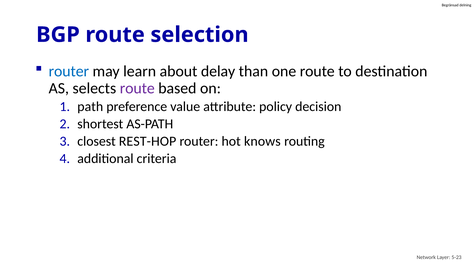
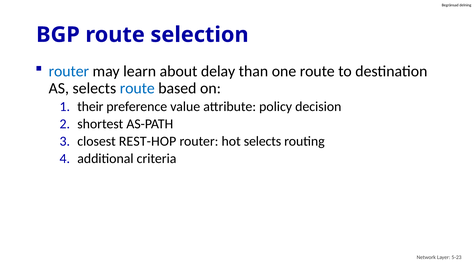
route at (137, 88) colour: purple -> blue
path: path -> their
hot knows: knows -> selects
